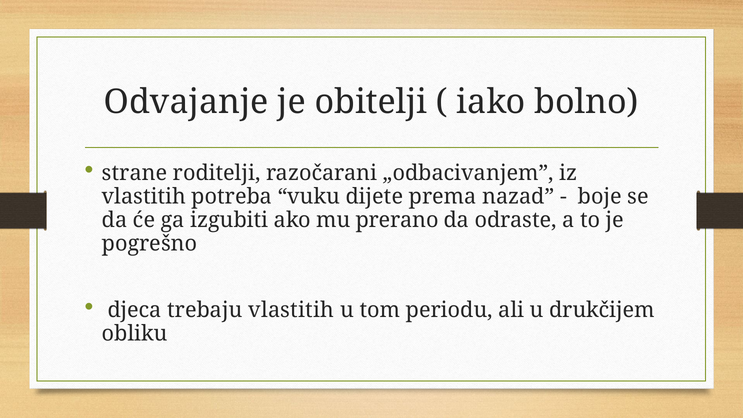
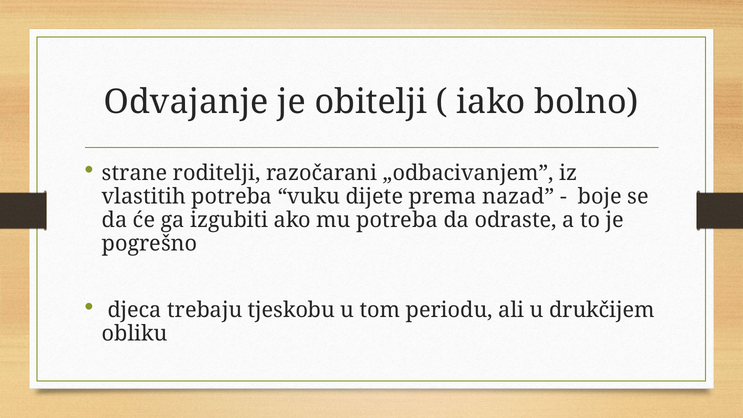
mu prerano: prerano -> potreba
trebaju vlastitih: vlastitih -> tjeskobu
